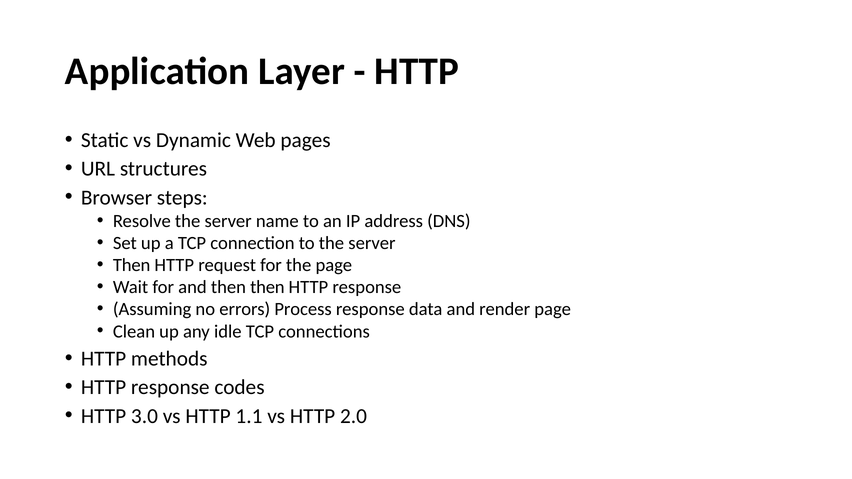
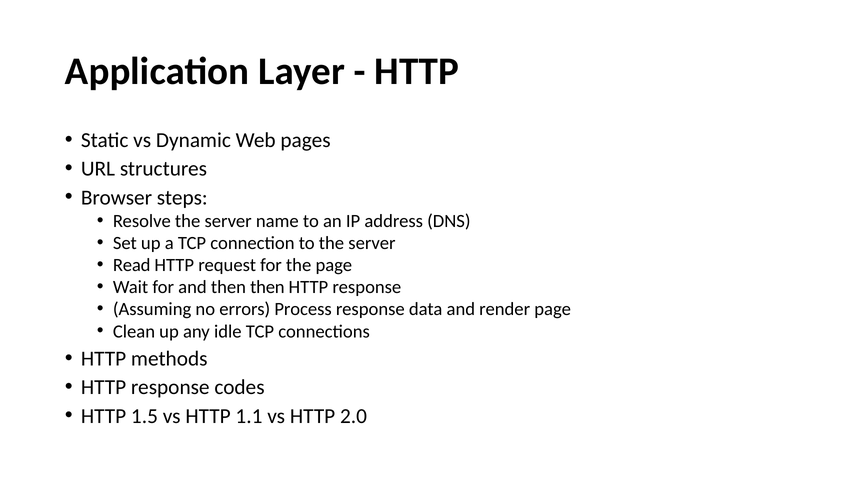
Then at (132, 265): Then -> Read
3.0: 3.0 -> 1.5
